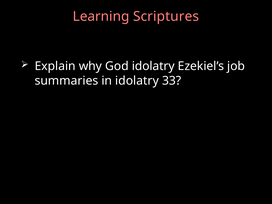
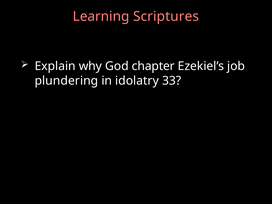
God idolatry: idolatry -> chapter
summaries: summaries -> plundering
